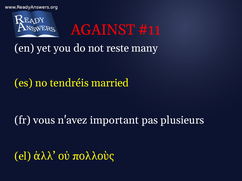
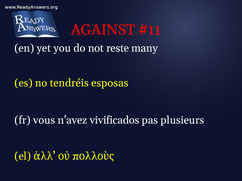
married: married -> esposas
important: important -> vivificados
